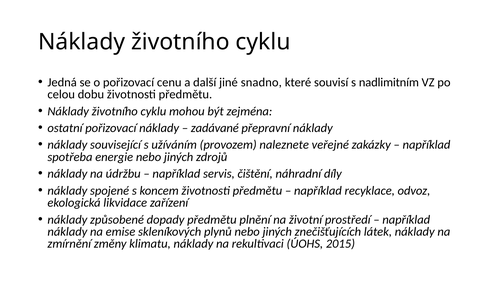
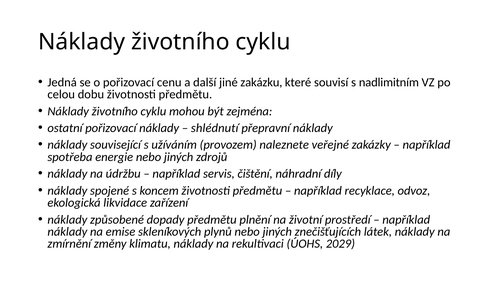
snadno: snadno -> zakázku
zadávané: zadávané -> shlédnutí
2015: 2015 -> 2029
